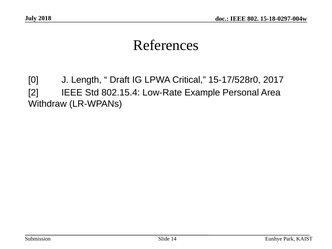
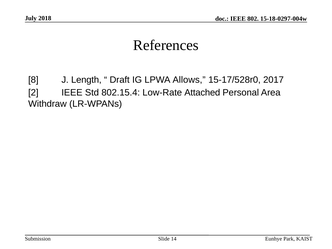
0: 0 -> 8
Critical: Critical -> Allows
Example: Example -> Attached
